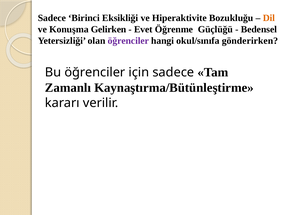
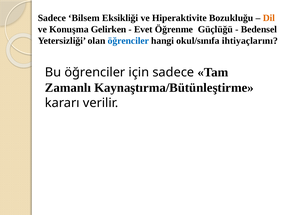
Birinci: Birinci -> Bilsem
öğrenciler at (128, 41) colour: purple -> blue
gönderirken: gönderirken -> ihtiyaçlarını
